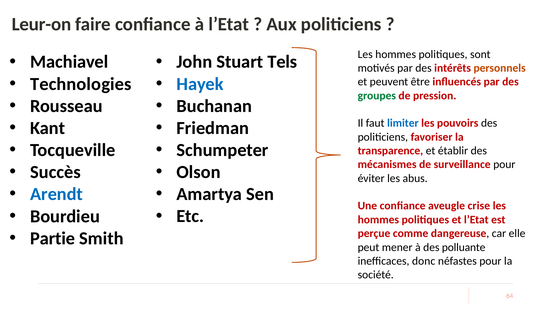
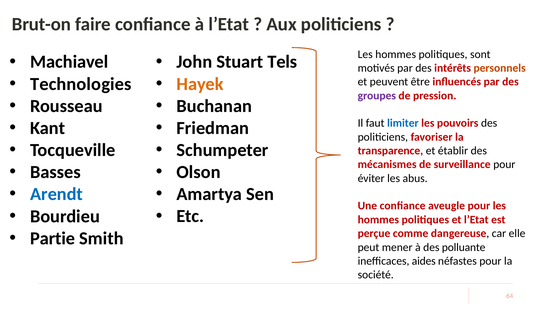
Leur-on: Leur-on -> Brut-on
Hayek colour: blue -> orange
groupes colour: green -> purple
Succès: Succès -> Basses
aveugle crise: crise -> pour
donc: donc -> aides
